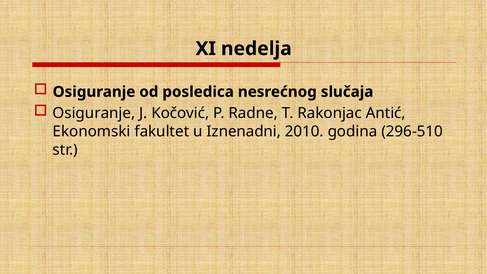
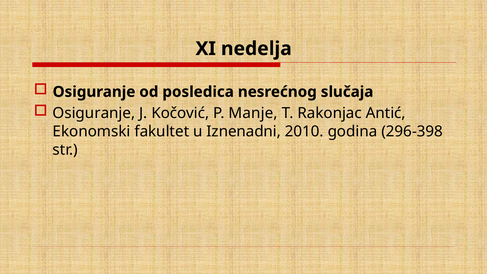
Radne: Radne -> Manje
296-510: 296-510 -> 296-398
